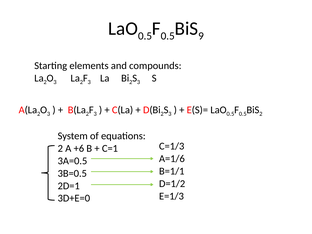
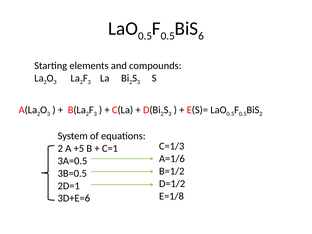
9: 9 -> 6
+6: +6 -> +5
B=1/1: B=1/1 -> B=1/2
E=1/3: E=1/3 -> E=1/8
3D+E=0: 3D+E=0 -> 3D+E=6
